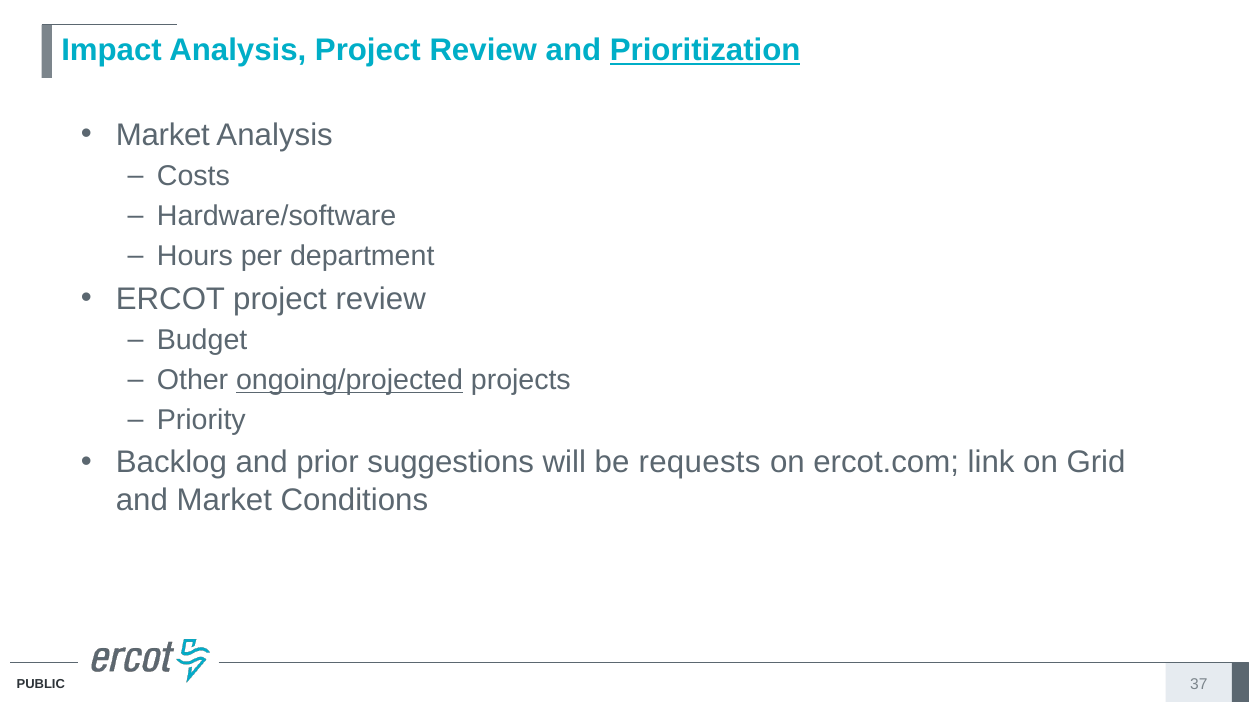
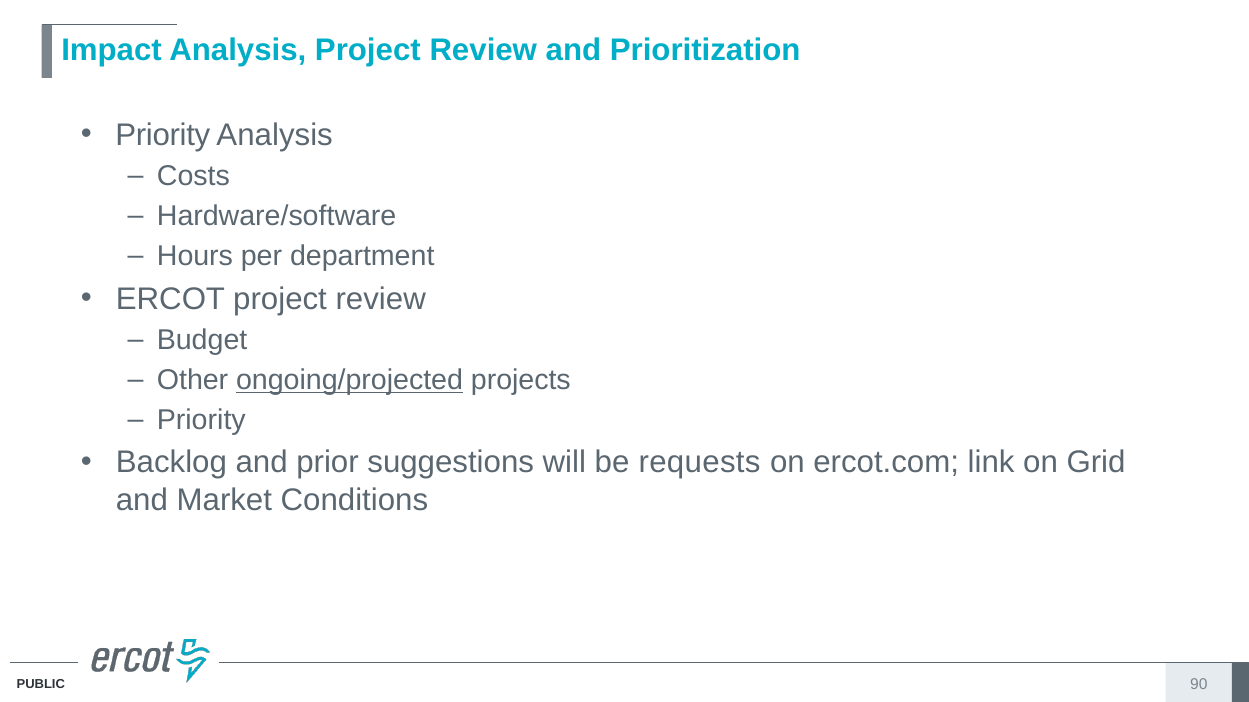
Prioritization underline: present -> none
Market at (163, 135): Market -> Priority
37: 37 -> 90
